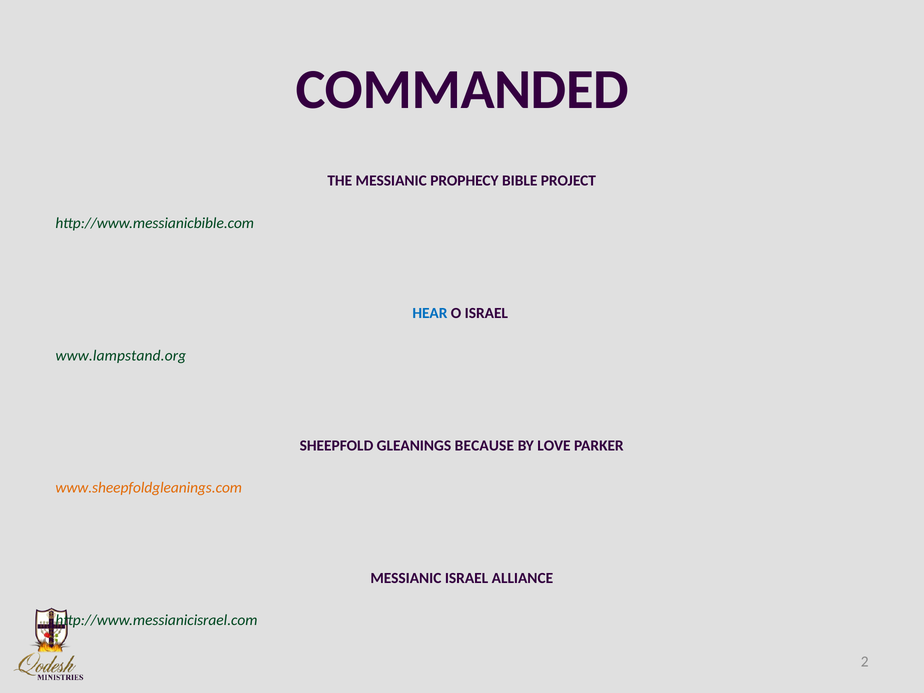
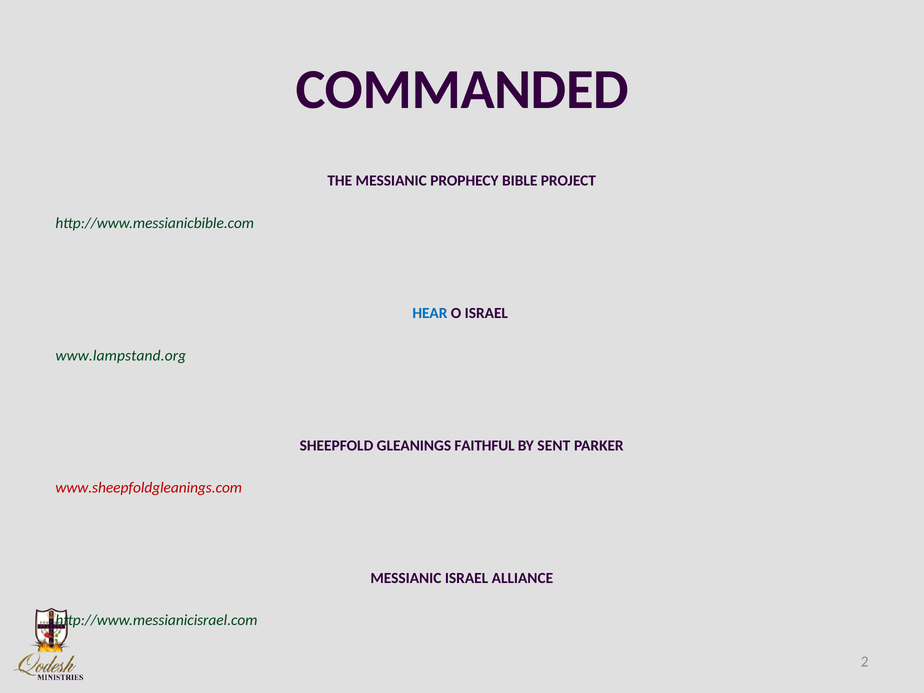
BECAUSE: BECAUSE -> FAITHFUL
LOVE: LOVE -> SENT
www.sheepfoldgleanings.com colour: orange -> red
